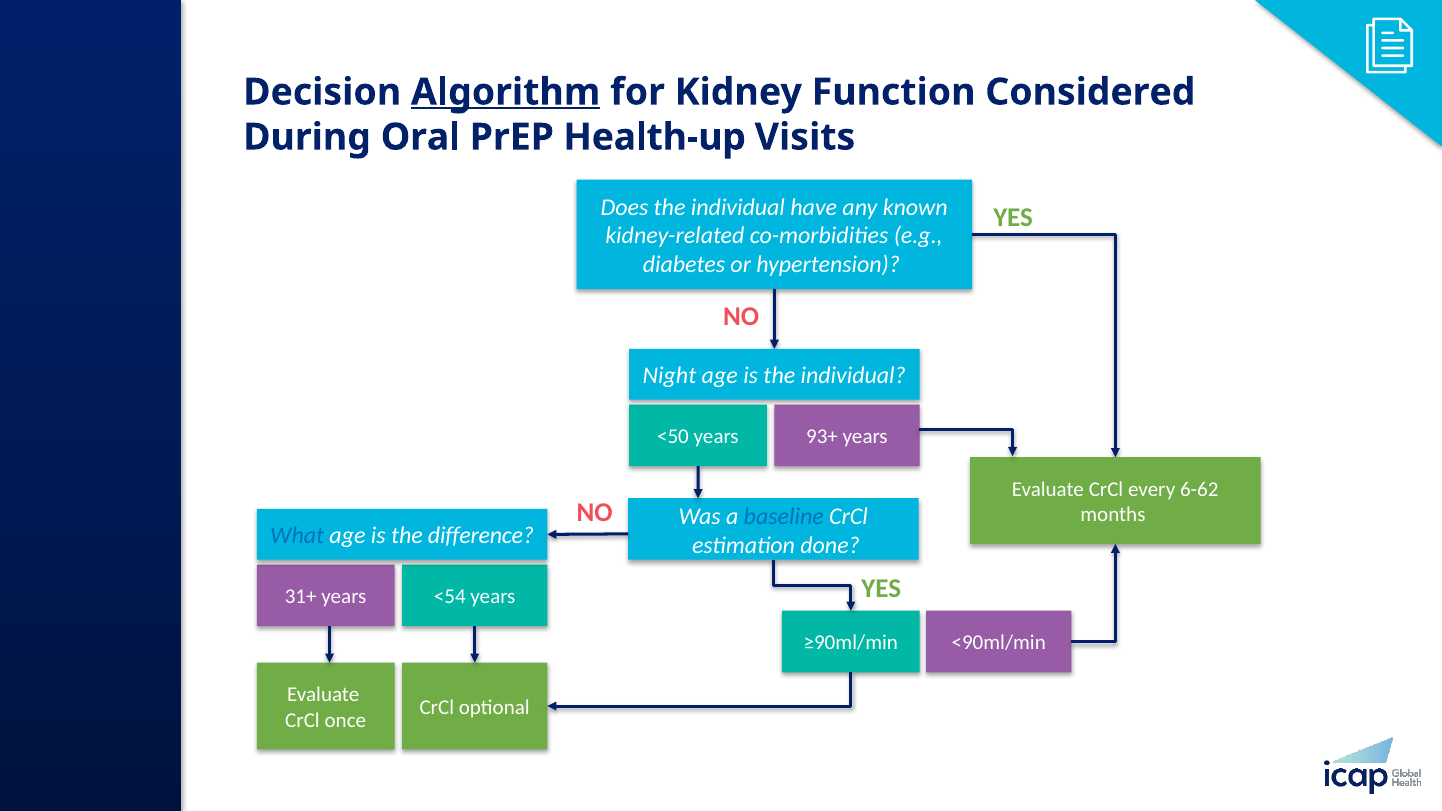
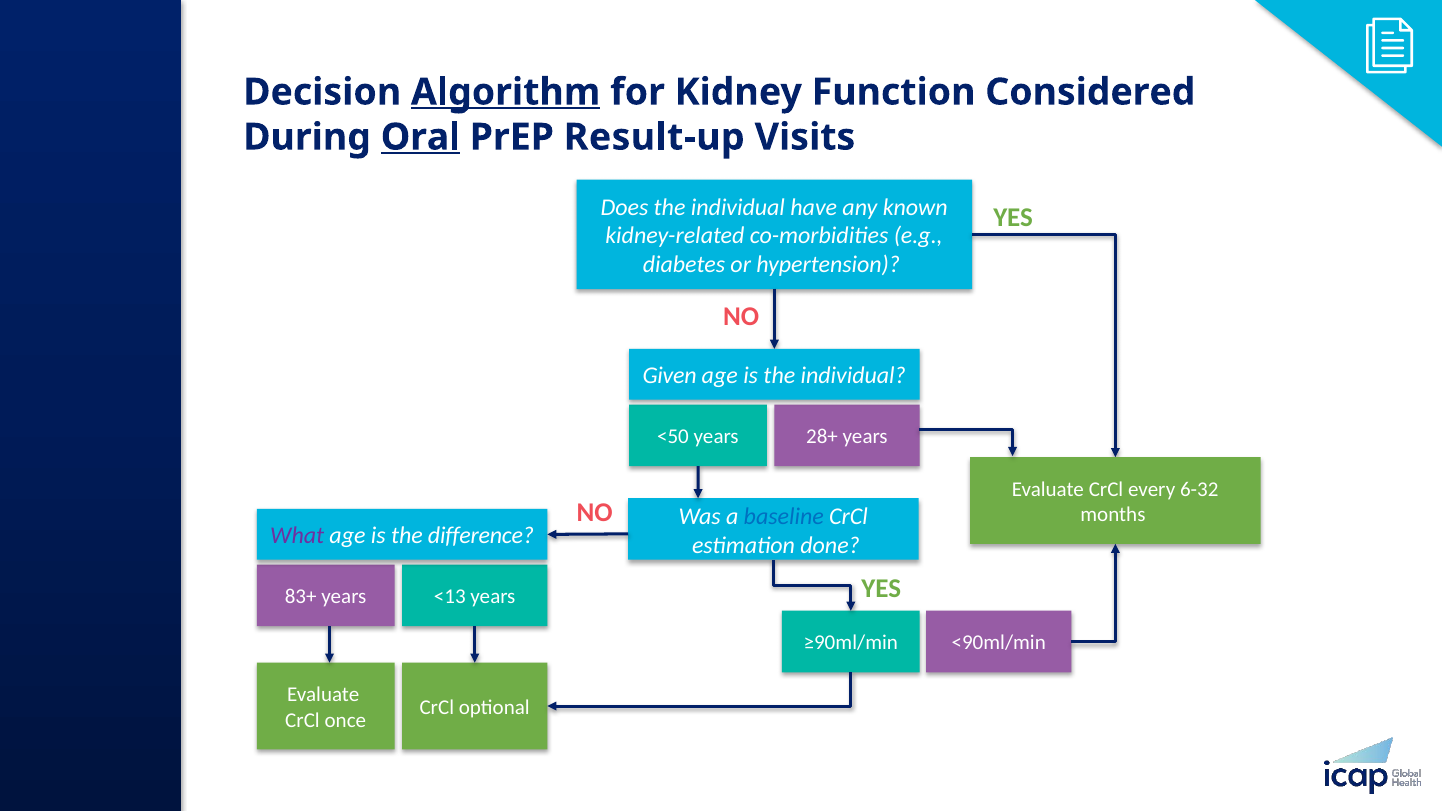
Oral underline: none -> present
Health-up: Health-up -> Result-up
Night: Night -> Given
93+: 93+ -> 28+
6-62: 6-62 -> 6-32
What colour: blue -> purple
31+: 31+ -> 83+
<54: <54 -> <13
